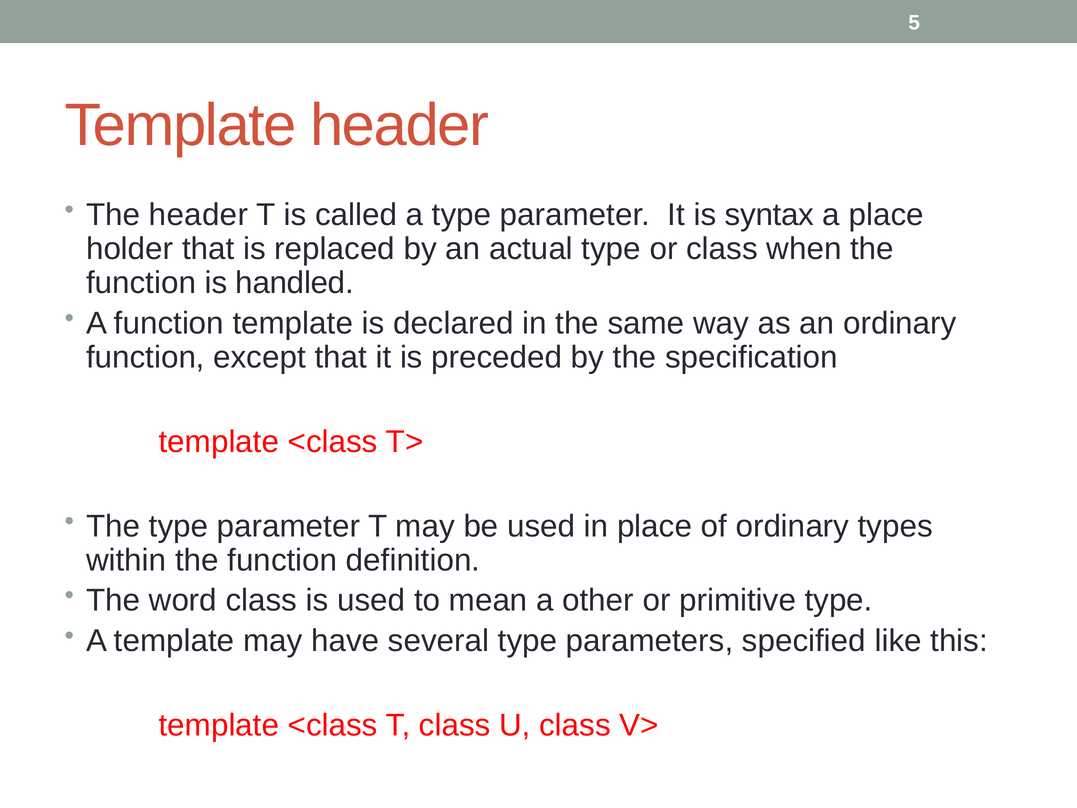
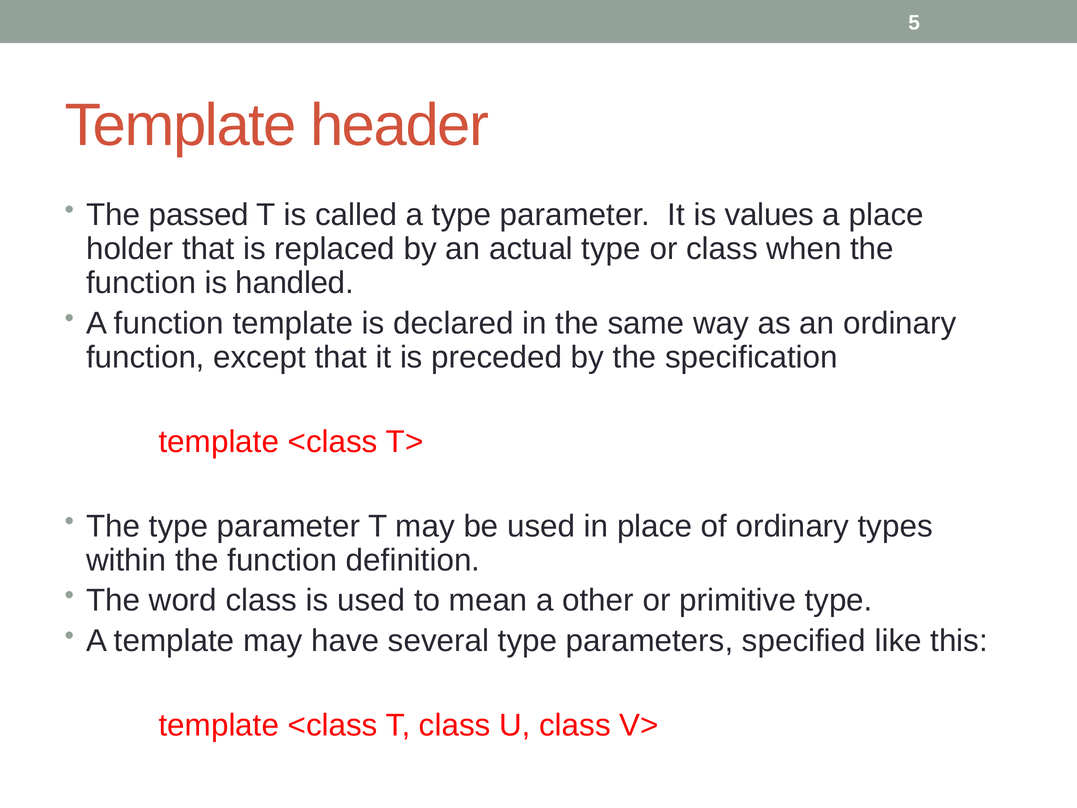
The header: header -> passed
syntax: syntax -> values
